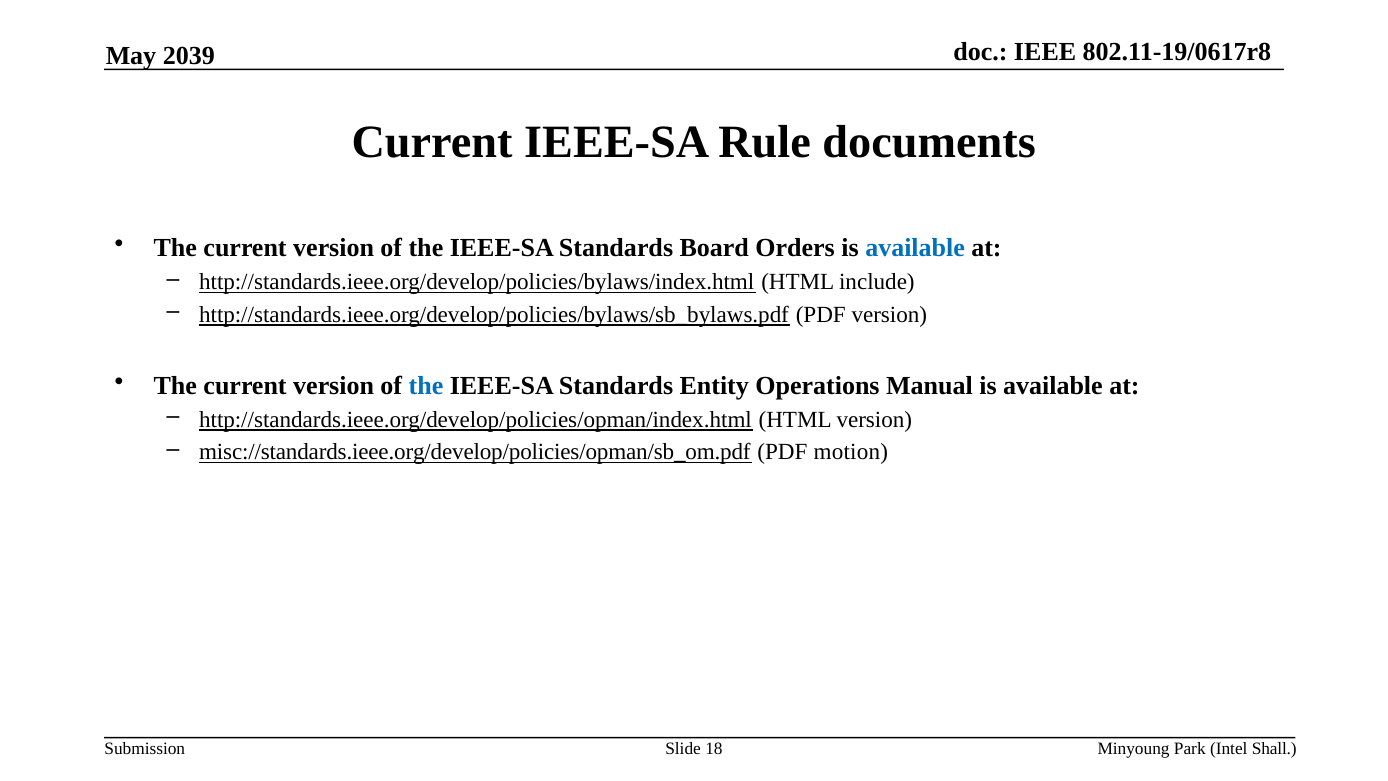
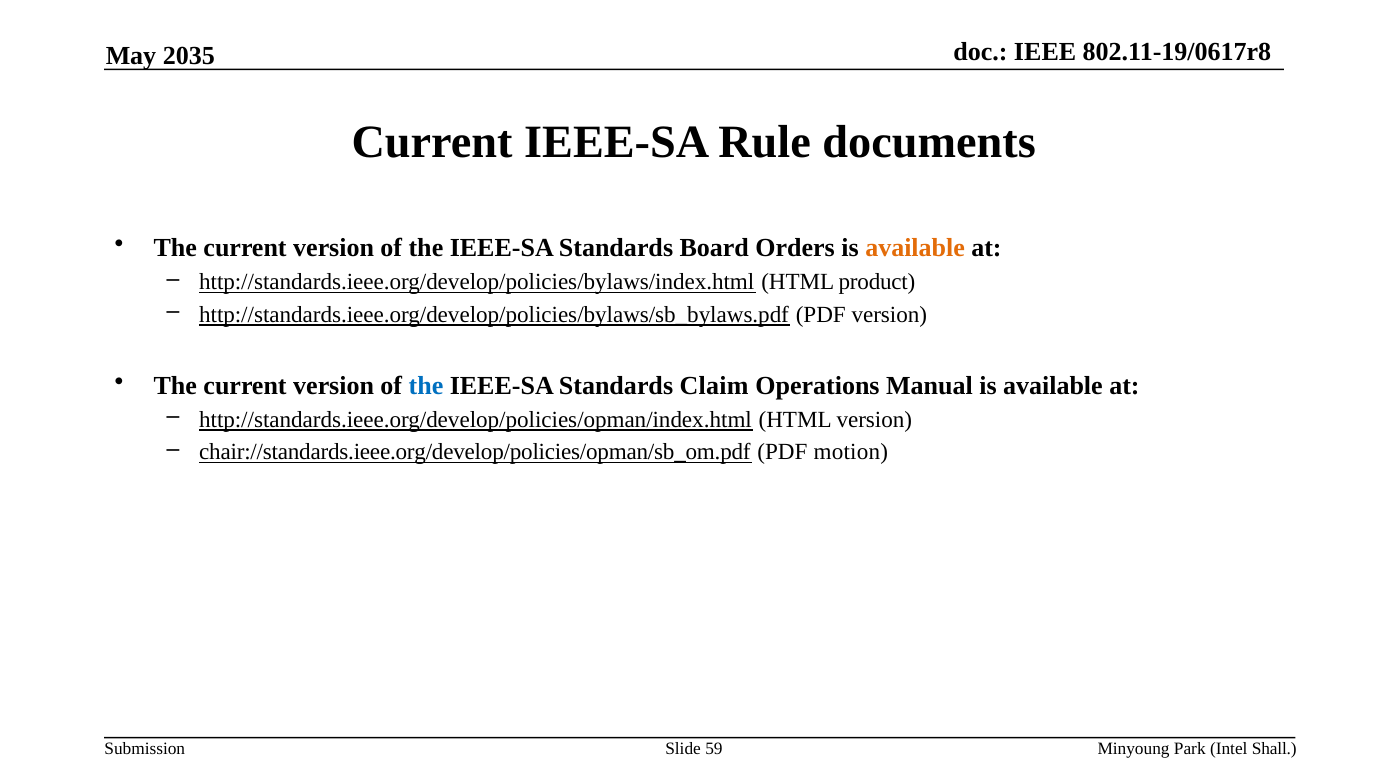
2039: 2039 -> 2035
available at (915, 248) colour: blue -> orange
include: include -> product
Entity: Entity -> Claim
misc://standards.ieee.org/develop/policies/opman/sb_om.pdf: misc://standards.ieee.org/develop/policies/opman/sb_om.pdf -> chair://standards.ieee.org/develop/policies/opman/sb_om.pdf
18: 18 -> 59
